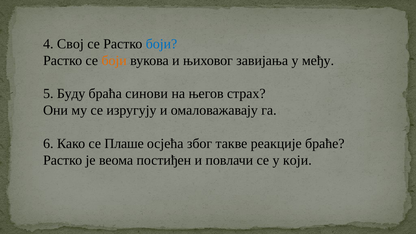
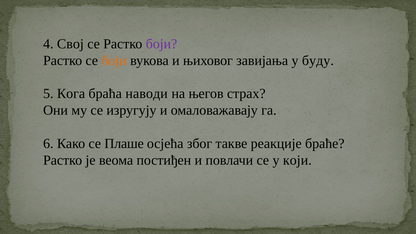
боји at (161, 44) colour: blue -> purple
међу: међу -> буду
Буду: Буду -> Кога
синови: синови -> наводи
